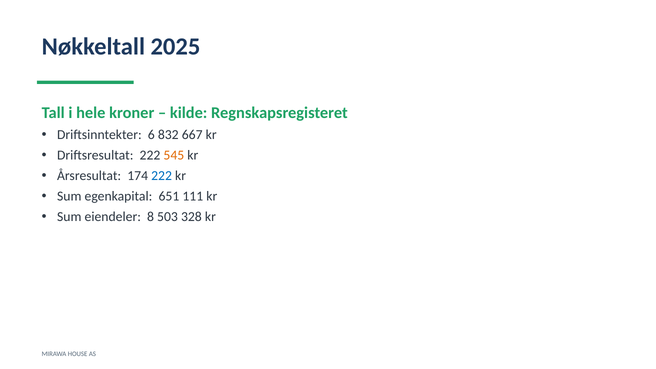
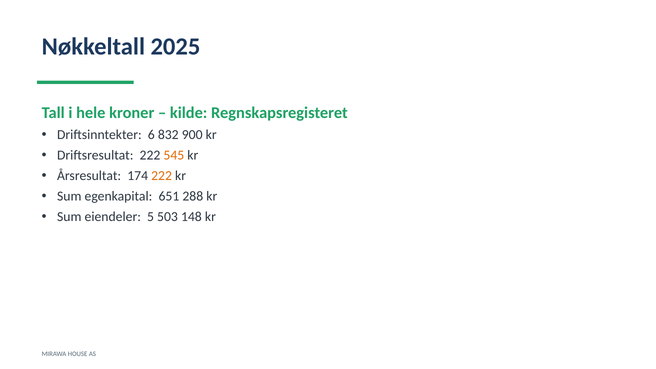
667: 667 -> 900
222 at (162, 176) colour: blue -> orange
111: 111 -> 288
8: 8 -> 5
328: 328 -> 148
